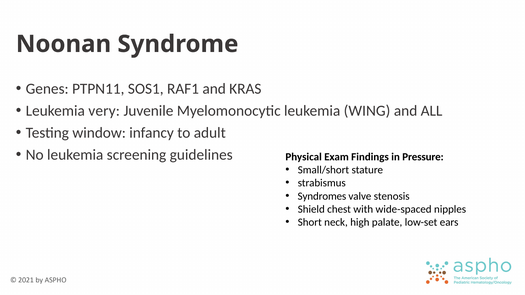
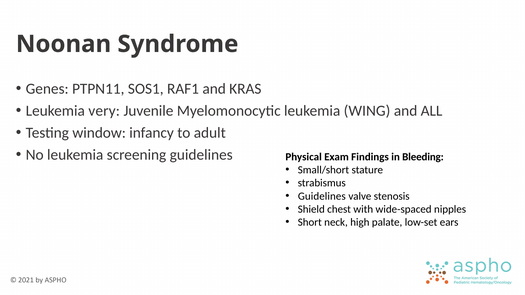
Pressure: Pressure -> Bleeding
Syndromes at (322, 196): Syndromes -> Guidelines
